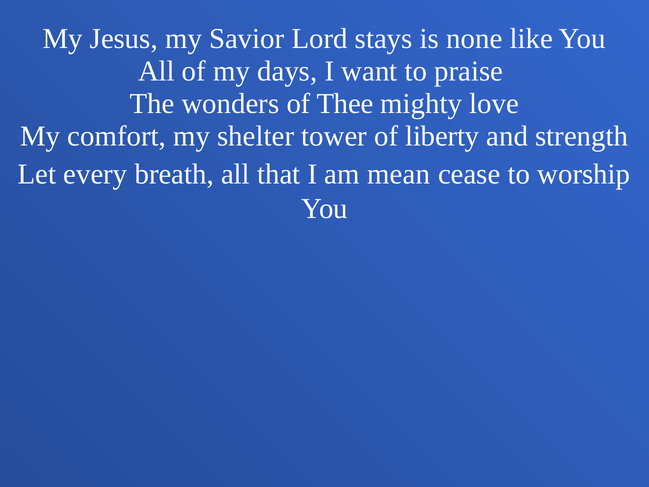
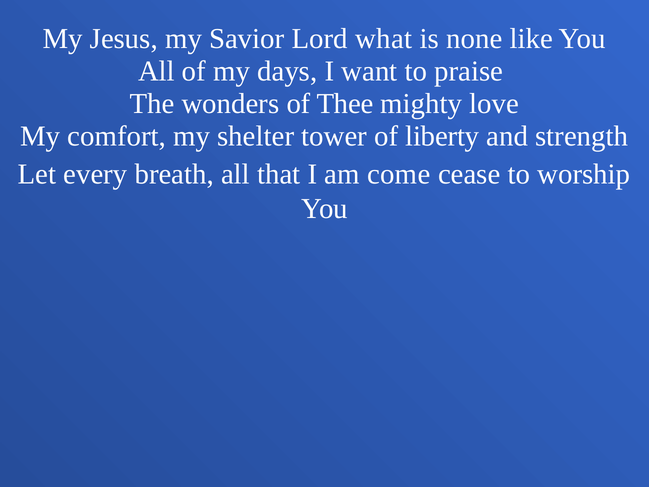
stays: stays -> what
mean: mean -> come
